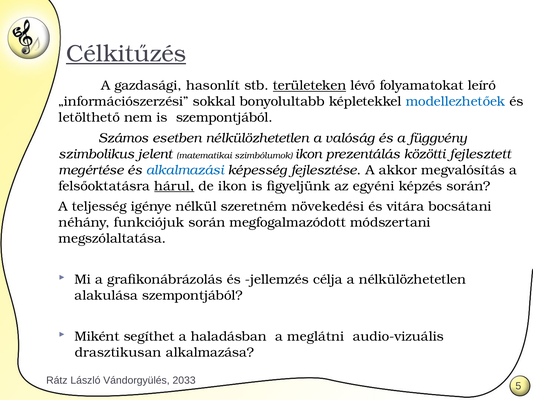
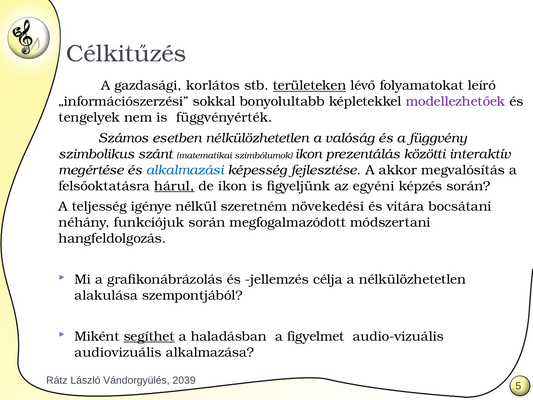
Célkitűzés underline: present -> none
hasonlít: hasonlít -> korlátos
modellezhetőek colour: blue -> purple
letölthető: letölthető -> tengelyek
is szempontjából: szempontjából -> függvényérték
jelent: jelent -> szánt
fejlesztett: fejlesztett -> interaktív
megszólaltatása: megszólaltatása -> hangfeldolgozás
segíthet underline: none -> present
meglátni: meglátni -> figyelmet
drasztikusan: drasztikusan -> audiovizuális
2033: 2033 -> 2039
